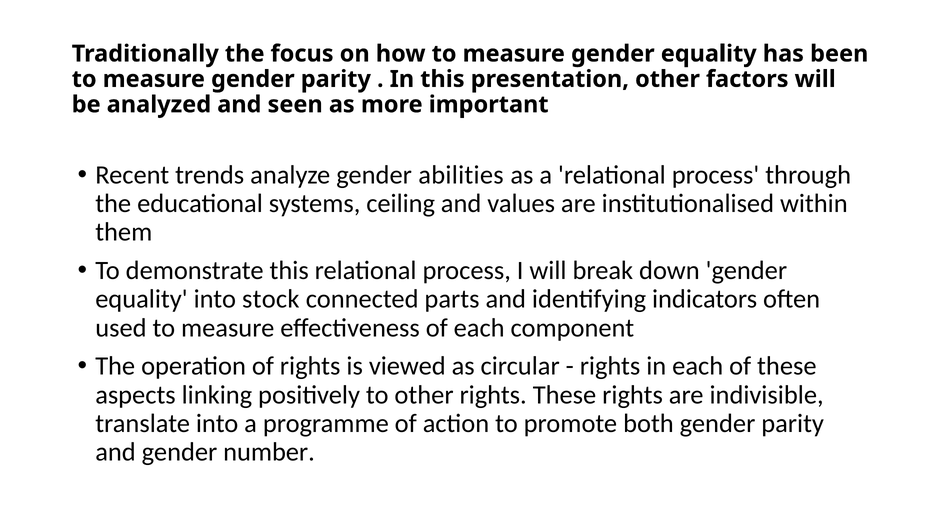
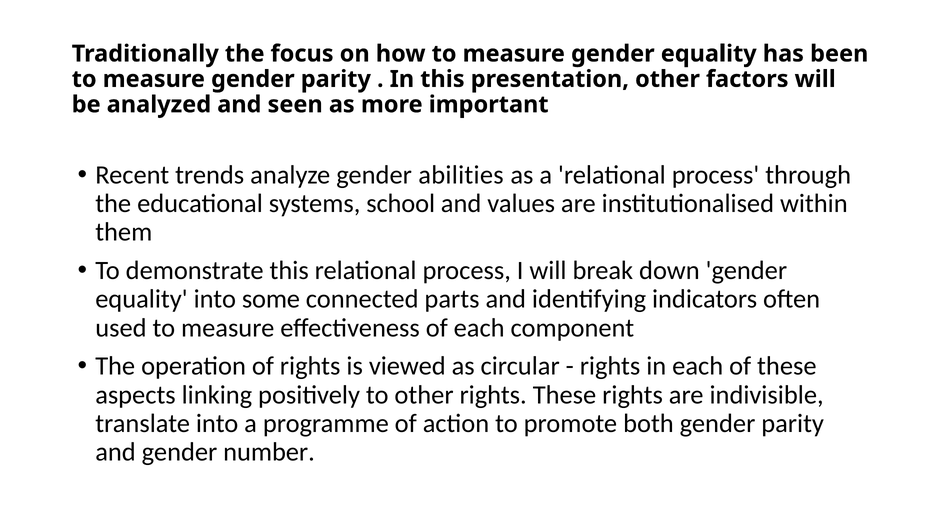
ceiling: ceiling -> school
stock: stock -> some
